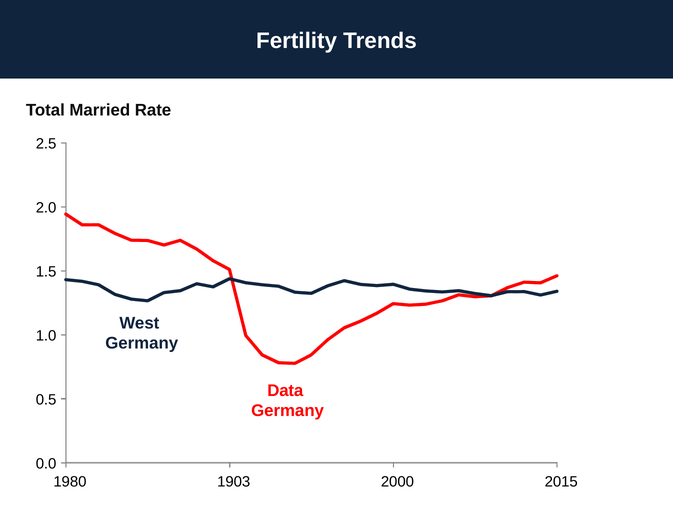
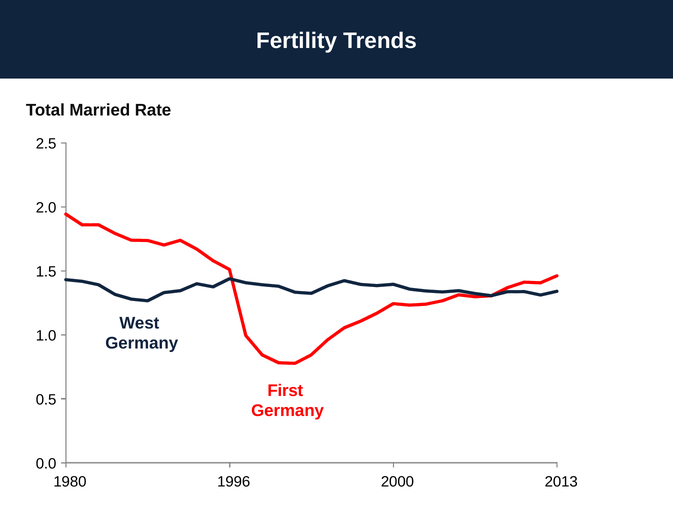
Data: Data -> First
1903: 1903 -> 1996
2015: 2015 -> 2013
